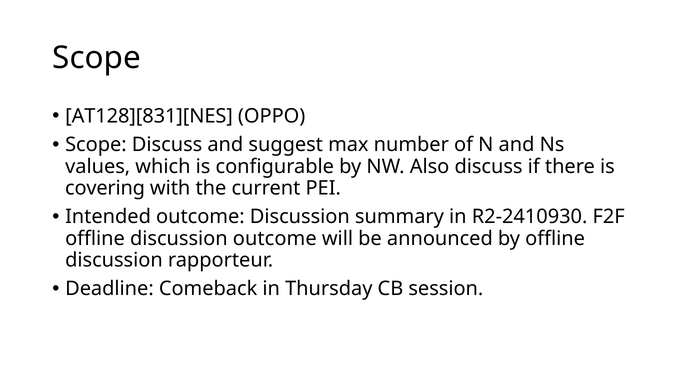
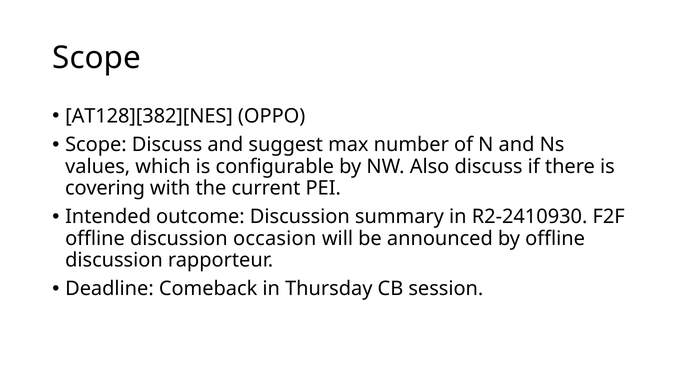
AT128][831][NES: AT128][831][NES -> AT128][382][NES
discussion outcome: outcome -> occasion
